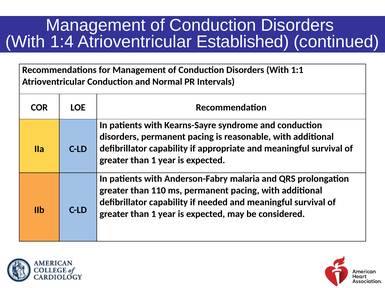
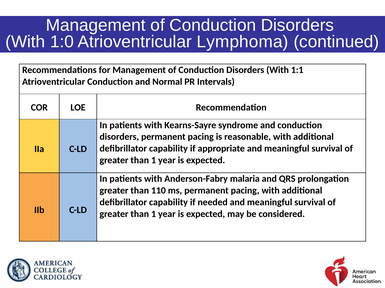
1:4: 1:4 -> 1:0
Established: Established -> Lymphoma
